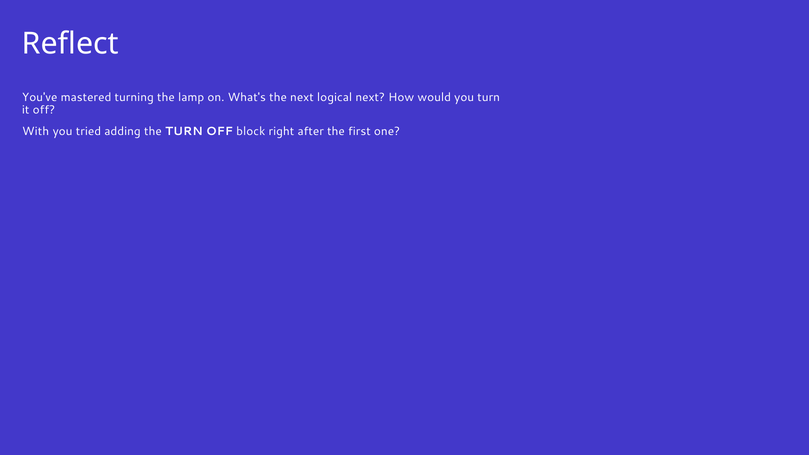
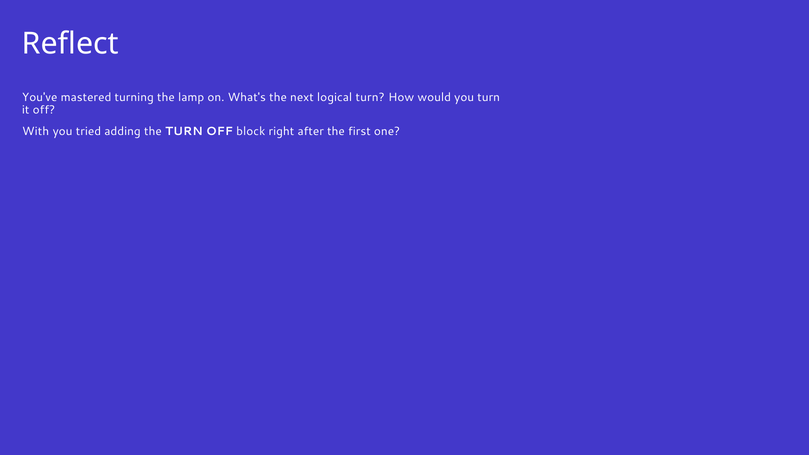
logical next: next -> turn
